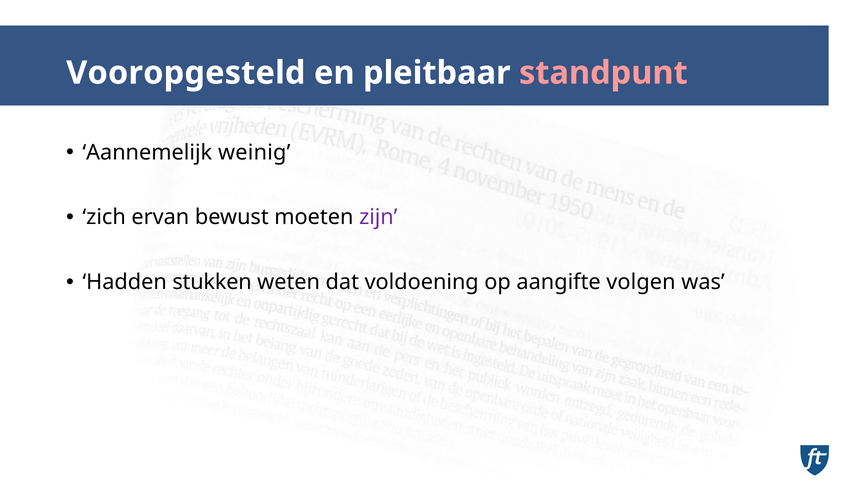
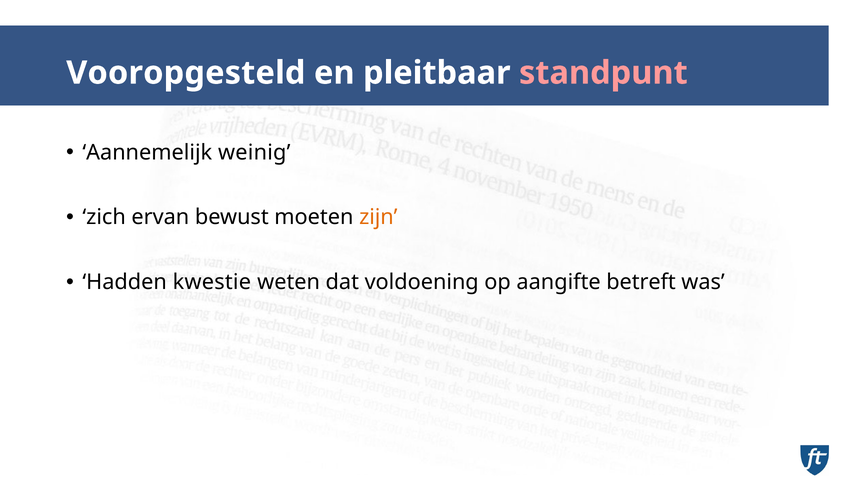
zijn colour: purple -> orange
stukken: stukken -> kwestie
volgen: volgen -> betreft
